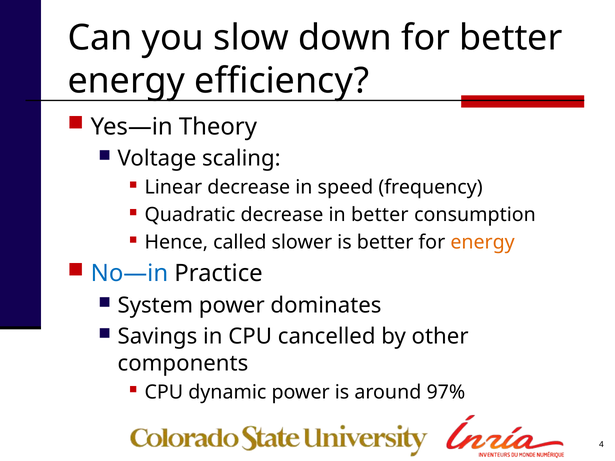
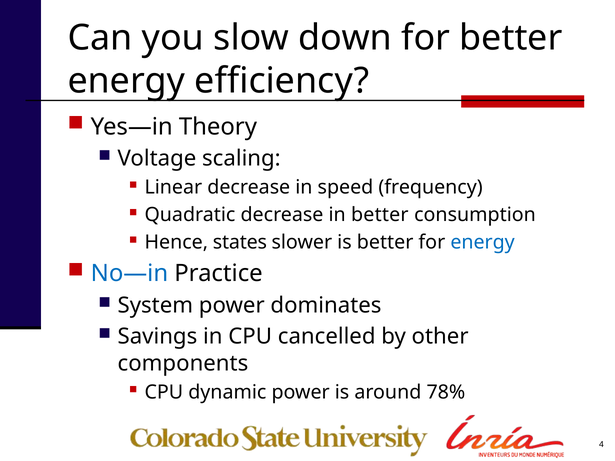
called: called -> states
energy at (483, 243) colour: orange -> blue
97%: 97% -> 78%
